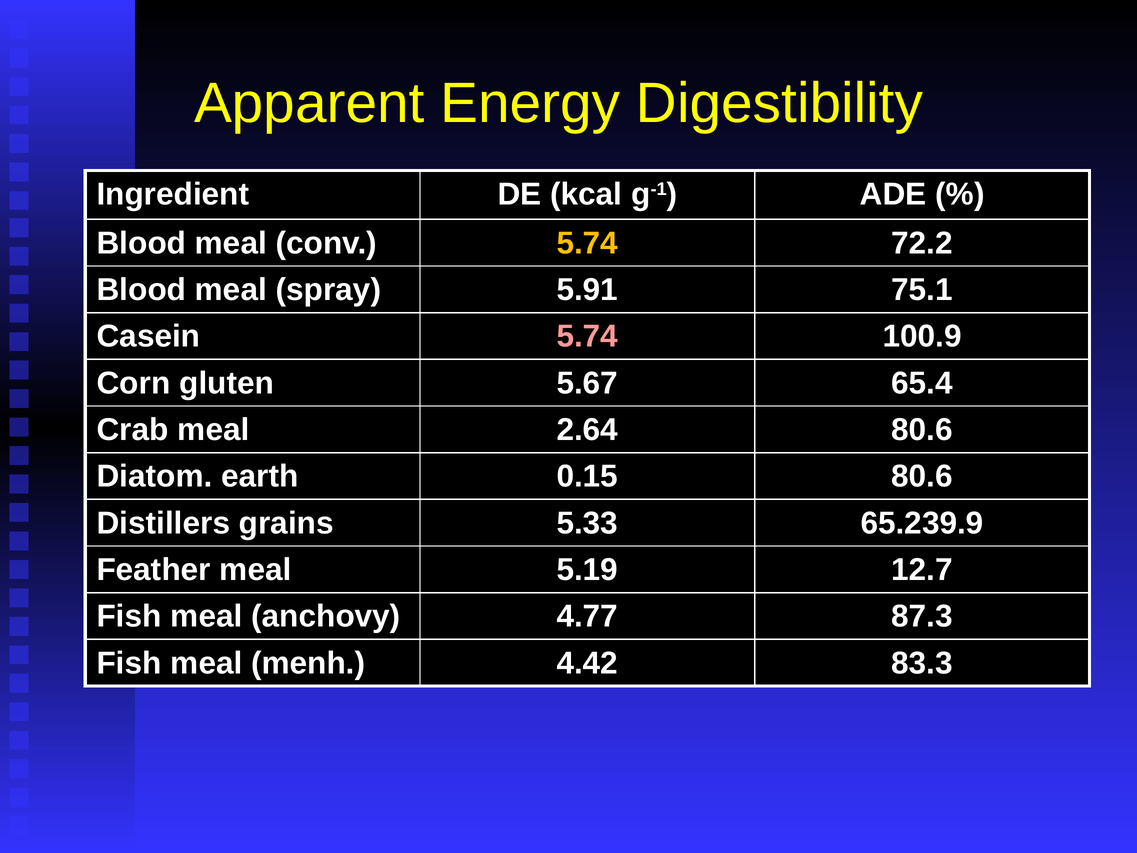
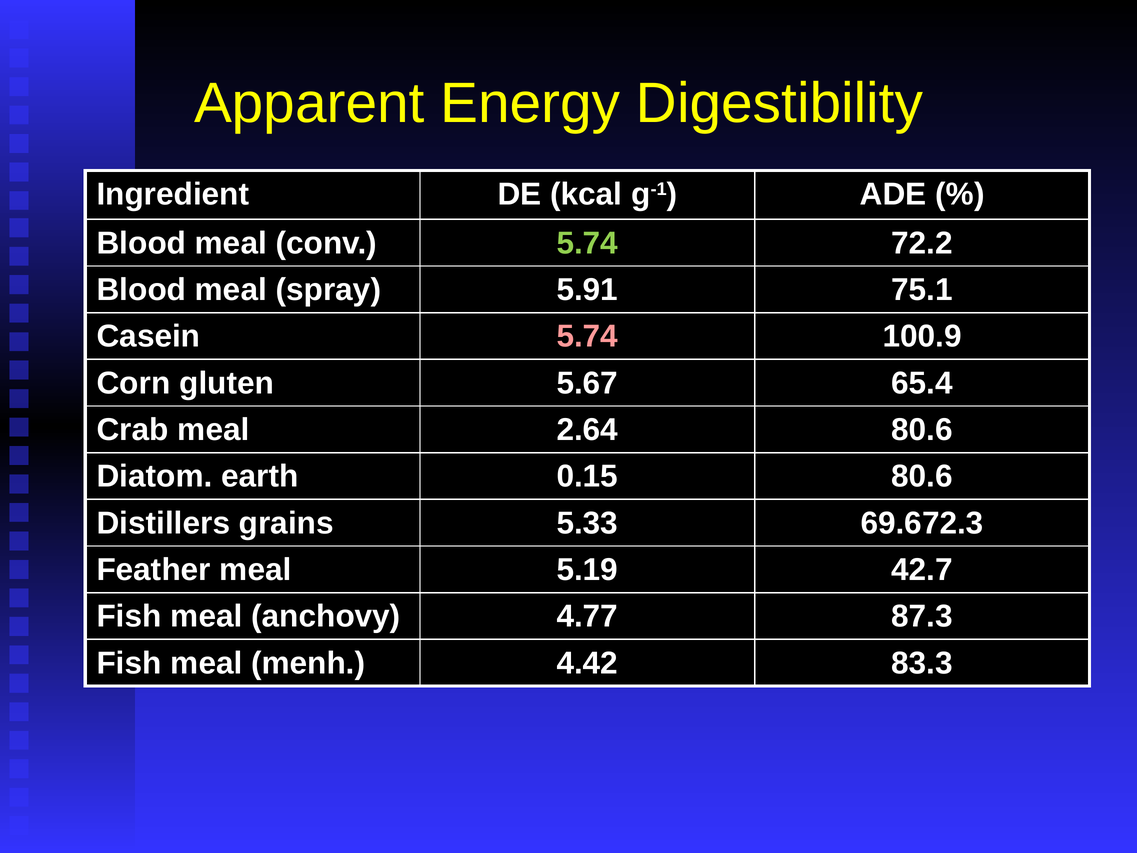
5.74 at (587, 243) colour: yellow -> light green
65.239.9: 65.239.9 -> 69.672.3
12.7: 12.7 -> 42.7
